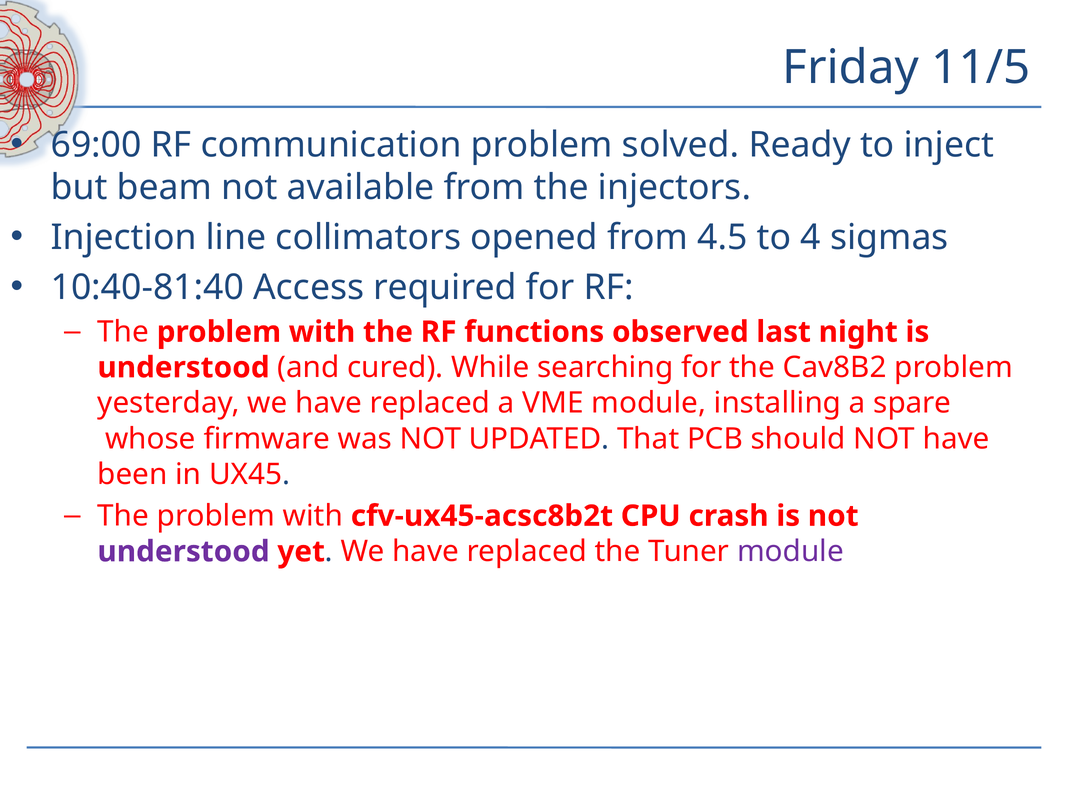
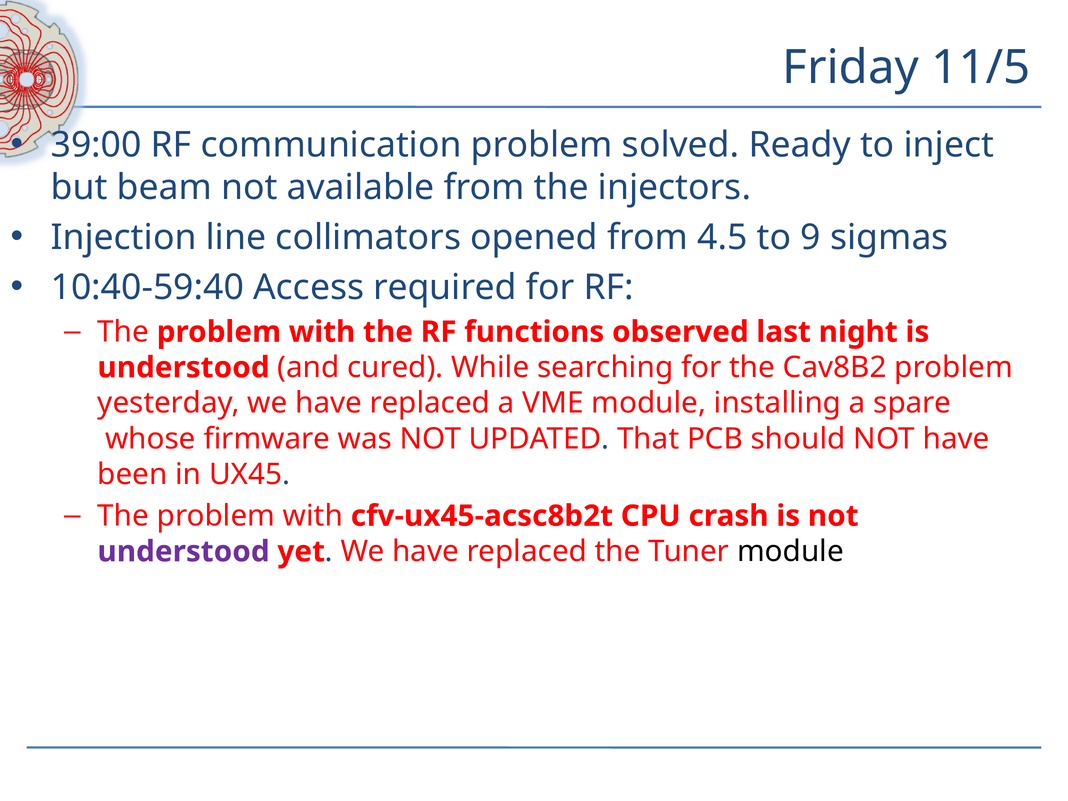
69:00: 69:00 -> 39:00
4: 4 -> 9
10:40-81:40: 10:40-81:40 -> 10:40-59:40
module at (790, 552) colour: purple -> black
